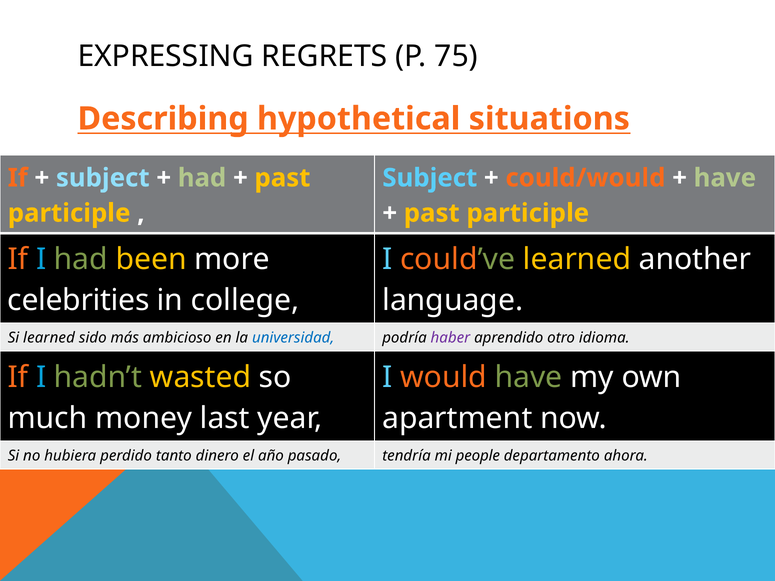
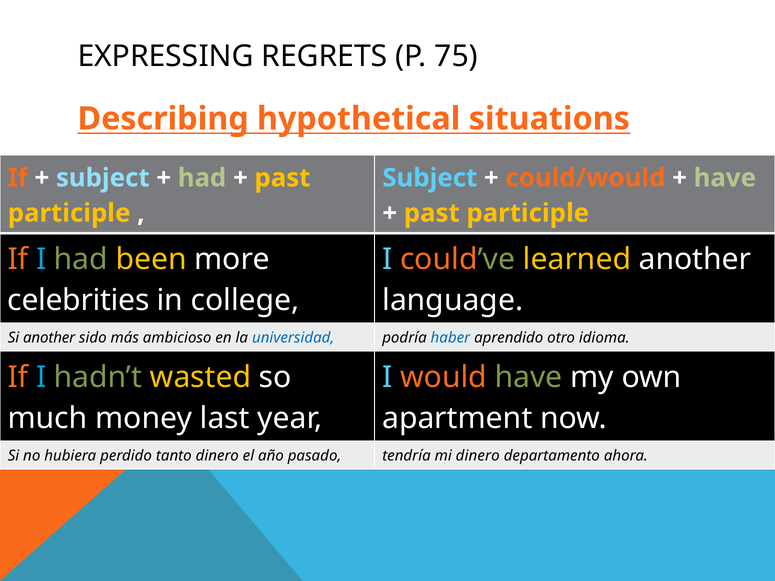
Si learned: learned -> another
haber colour: purple -> blue
mi people: people -> dinero
